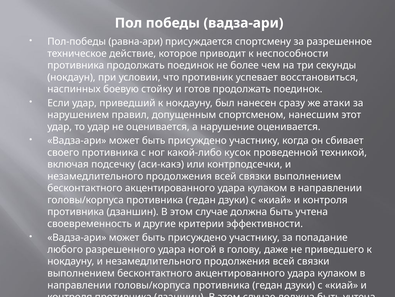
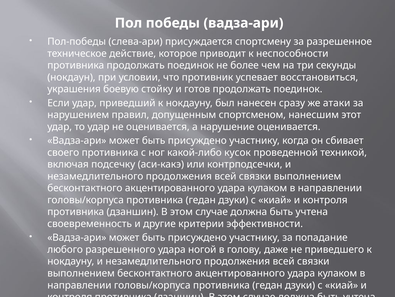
равна-ари: равна-ари -> слева-ари
наспинных: наспинных -> украшения
